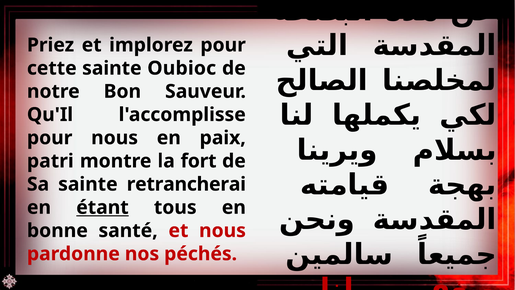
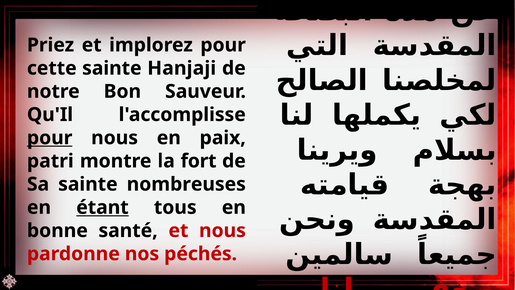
Oubioc: Oubioc -> Hanjaji
pour at (50, 138) underline: none -> present
retrancherai: retrancherai -> nombreuses
